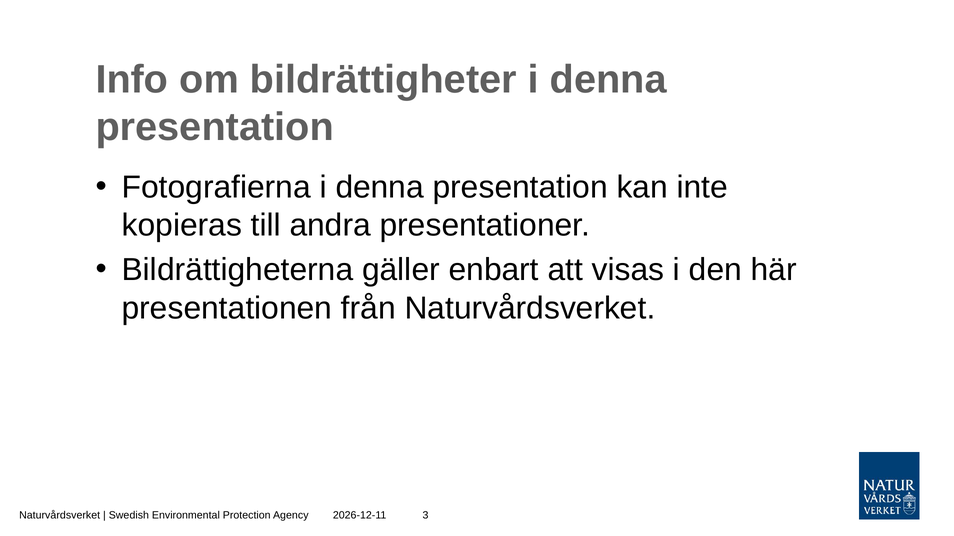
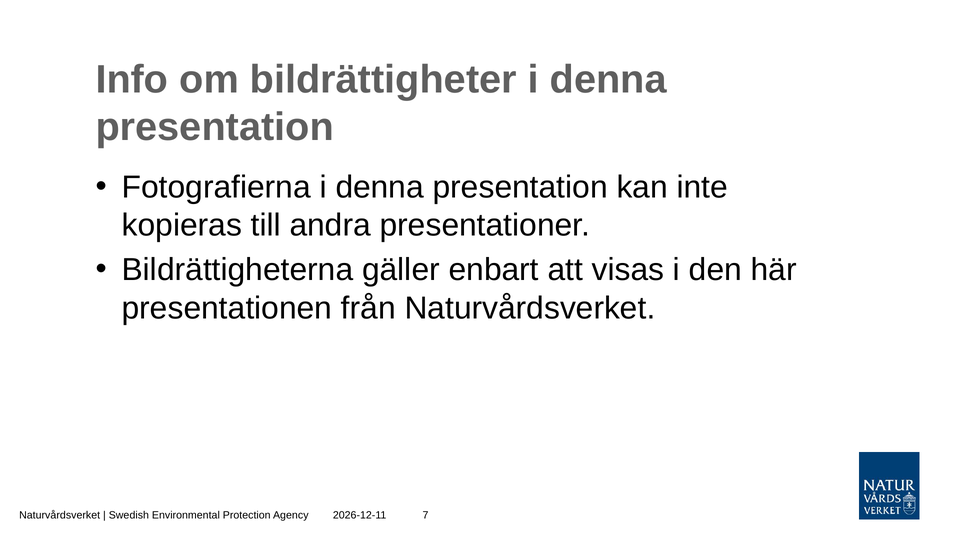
3: 3 -> 7
